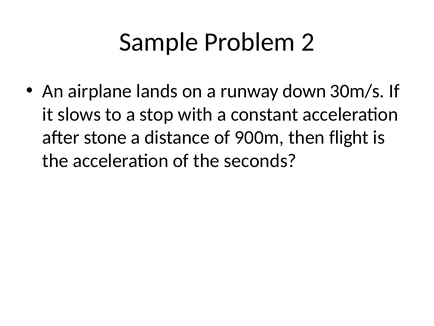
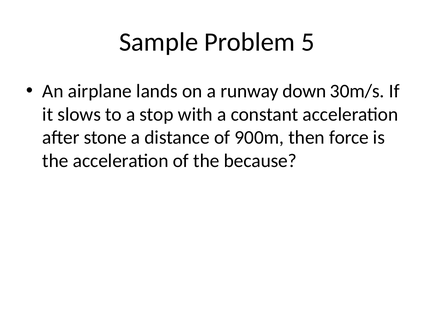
2: 2 -> 5
flight: flight -> force
seconds: seconds -> because
